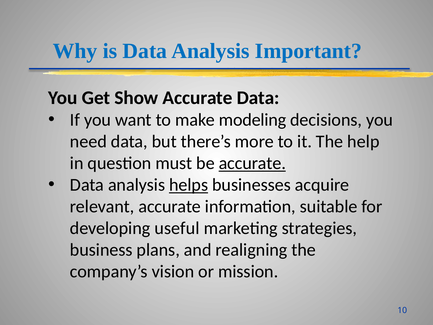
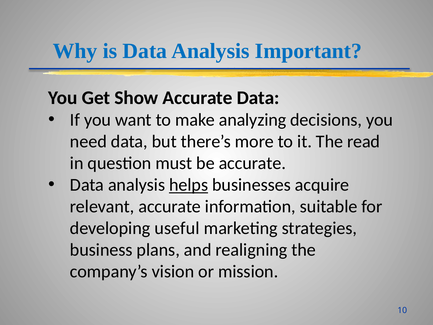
modeling: modeling -> analyzing
help: help -> read
accurate at (252, 163) underline: present -> none
